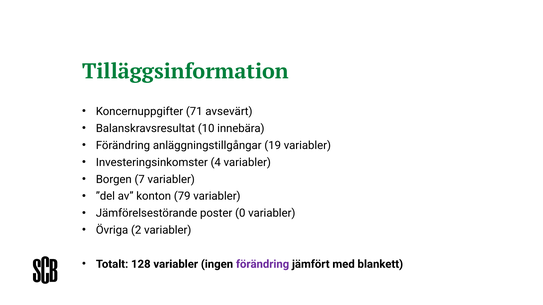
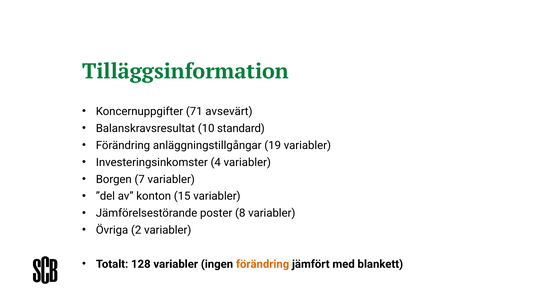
innebära: innebära -> standard
79: 79 -> 15
0: 0 -> 8
förändring at (263, 264) colour: purple -> orange
